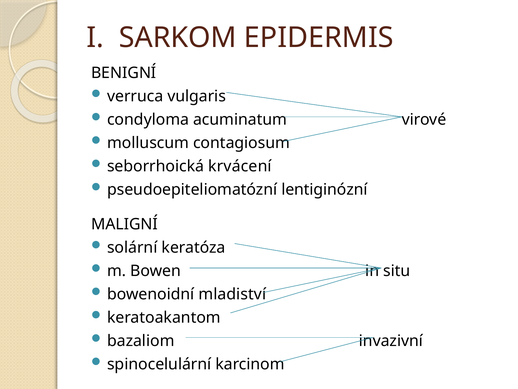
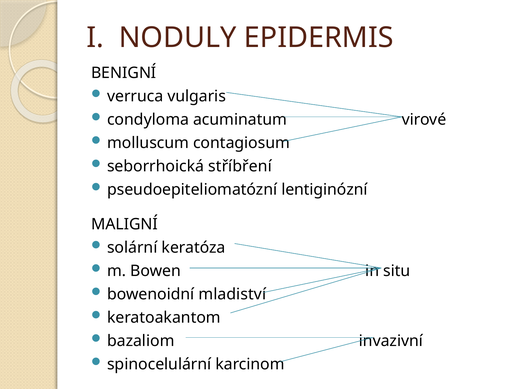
SARKOM: SARKOM -> NODULY
krvácení: krvácení -> stříbření
